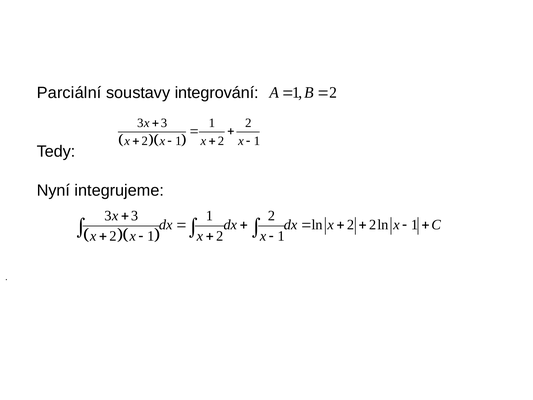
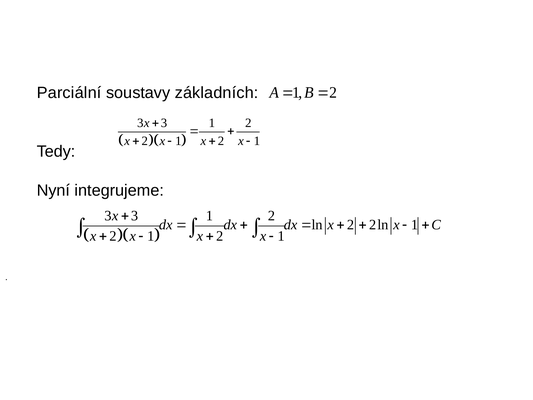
integrování: integrování -> základních
